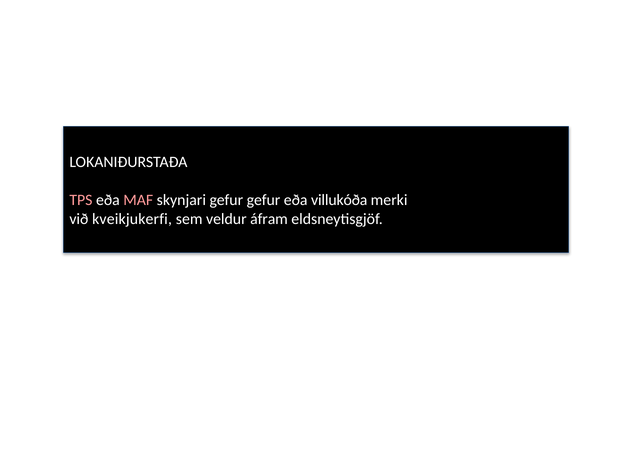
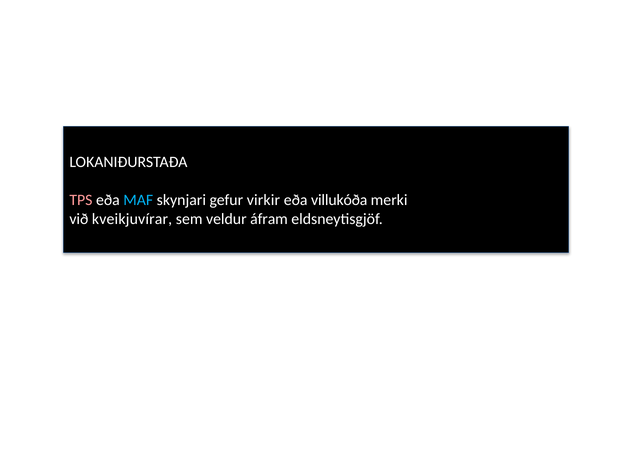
MAF colour: pink -> light blue
gefur gefur: gefur -> virkir
kveikjukerfi: kveikjukerfi -> kveikjuvírar
